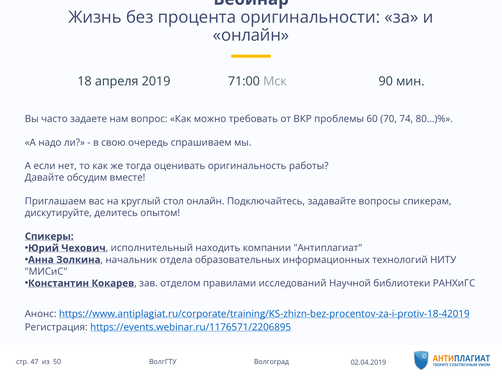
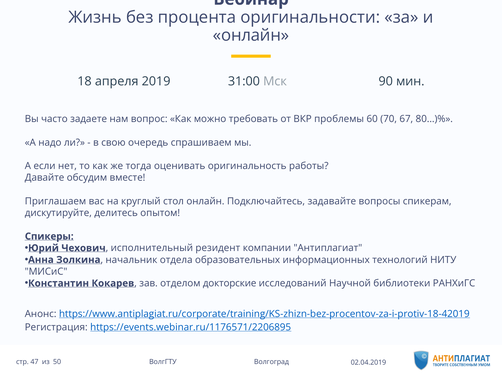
71:00: 71:00 -> 31:00
74: 74 -> 67
находить: находить -> резидент
правилами: правилами -> докторские
